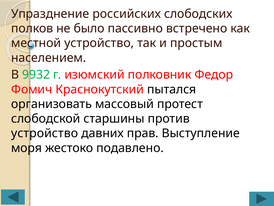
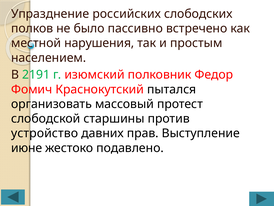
местной устройство: устройство -> нарушения
9932: 9932 -> 2191
моря: моря -> июне
